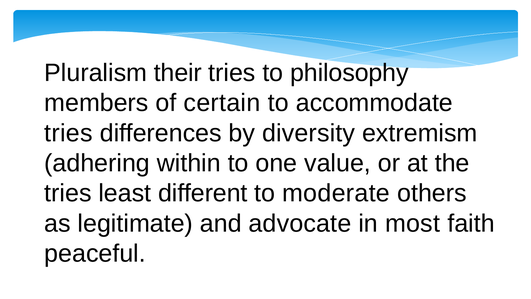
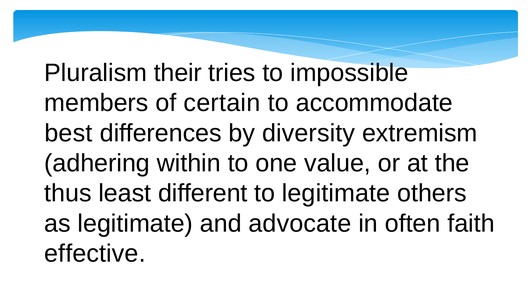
philosophy: philosophy -> impossible
tries at (68, 133): tries -> best
tries at (68, 193): tries -> thus
to moderate: moderate -> legitimate
most: most -> often
peaceful: peaceful -> effective
